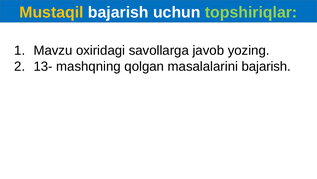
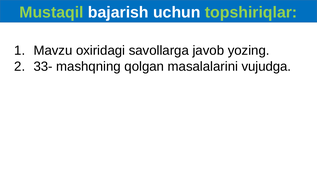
Mustaqil colour: yellow -> light green
13-: 13- -> 33-
masalalarini bajarish: bajarish -> vujudga
